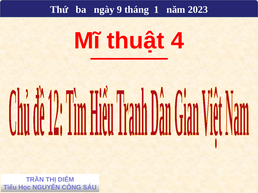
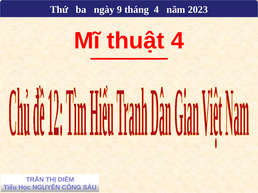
tháng 1: 1 -> 4
